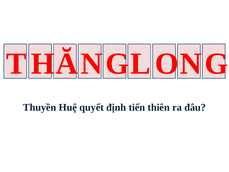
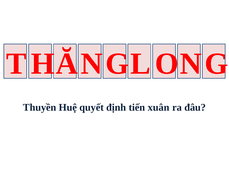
thiên: thiên -> xuân
